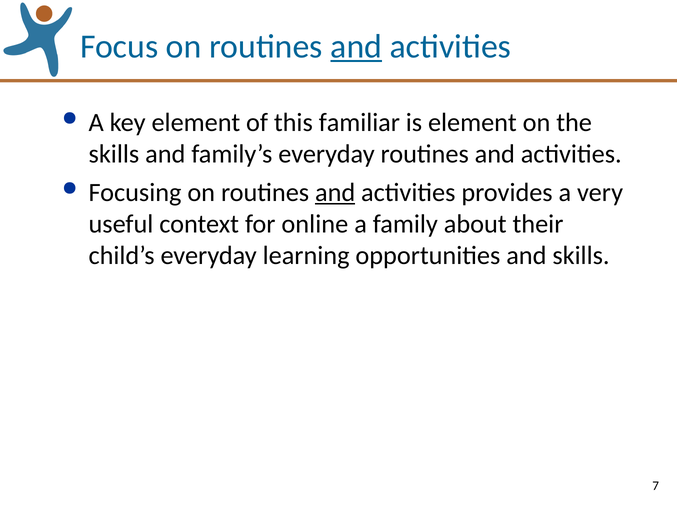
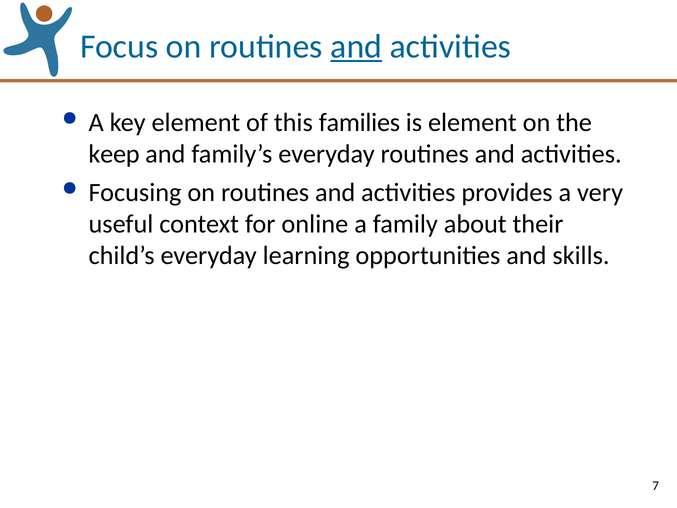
familiar: familiar -> families
skills at (114, 154): skills -> keep
and at (335, 192) underline: present -> none
